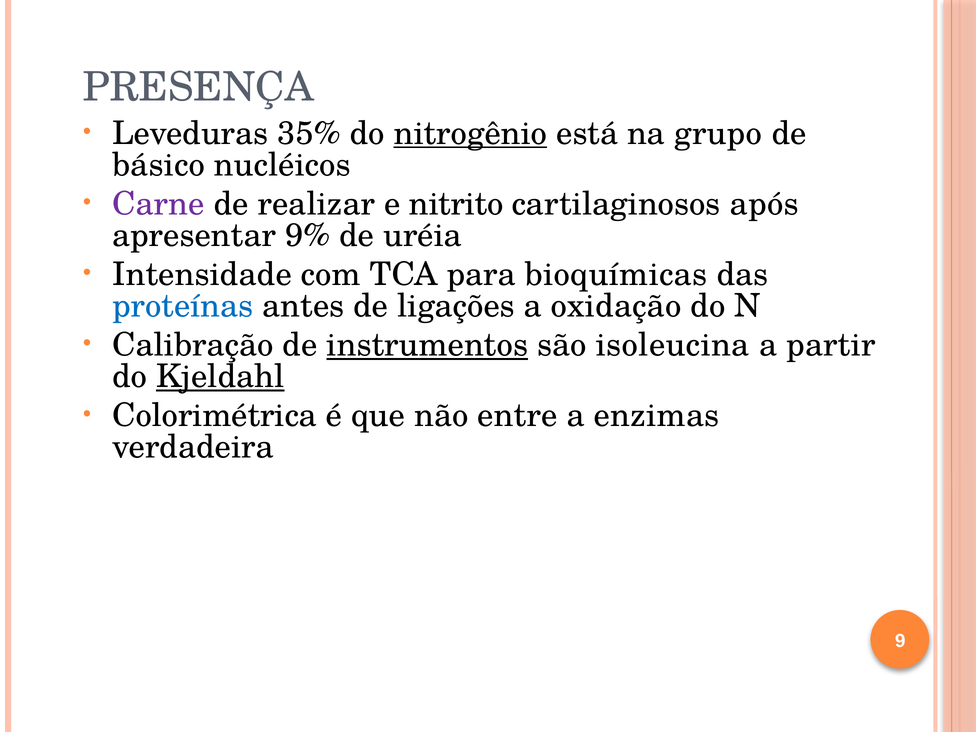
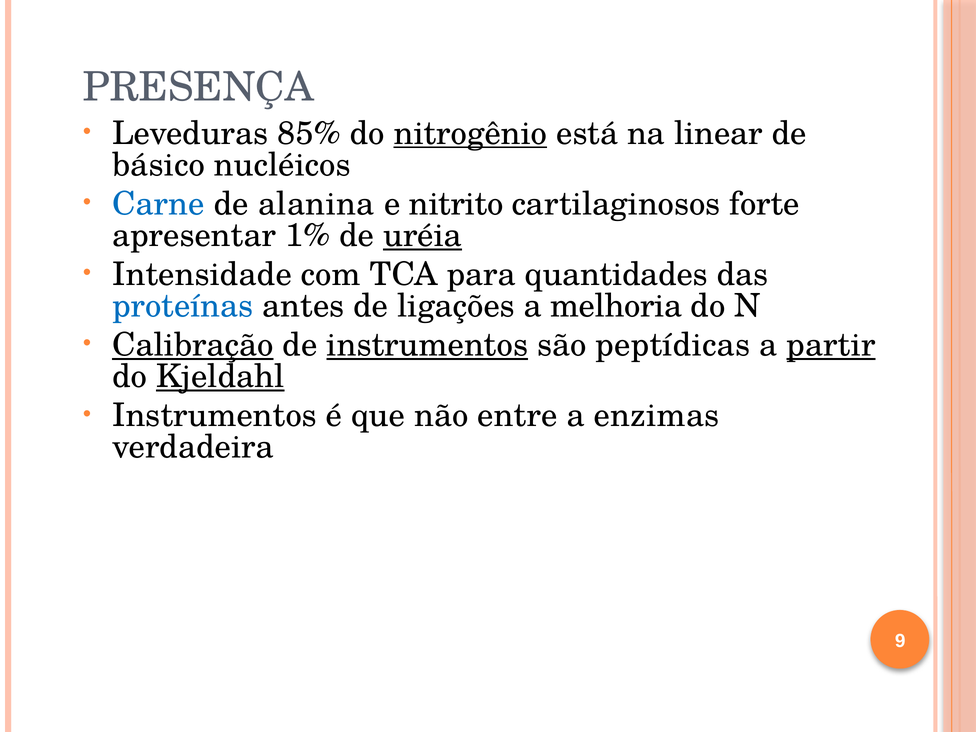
35%: 35% -> 85%
grupo: grupo -> linear
Carne colour: purple -> blue
realizar: realizar -> alanina
após: após -> forte
9%: 9% -> 1%
uréia underline: none -> present
bioquímicas: bioquímicas -> quantidades
oxidação: oxidação -> melhoria
Calibração underline: none -> present
isoleucina: isoleucina -> peptídicas
partir underline: none -> present
Colorimétrica at (215, 415): Colorimétrica -> Instrumentos
